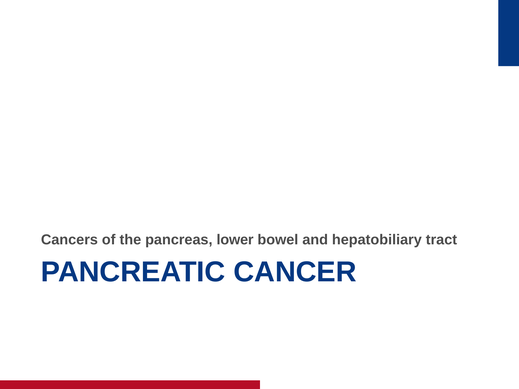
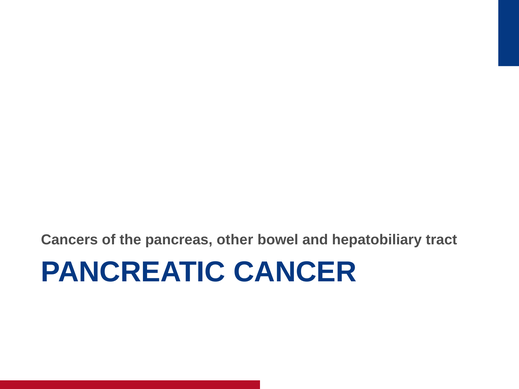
lower: lower -> other
